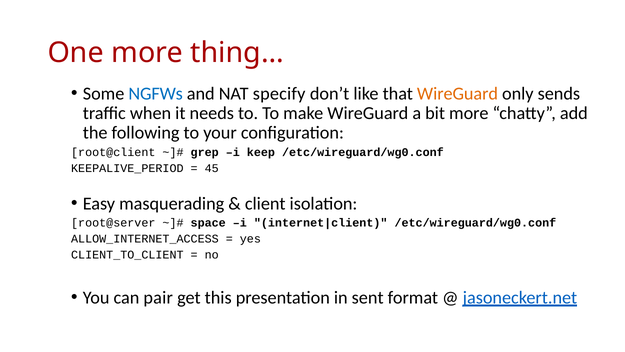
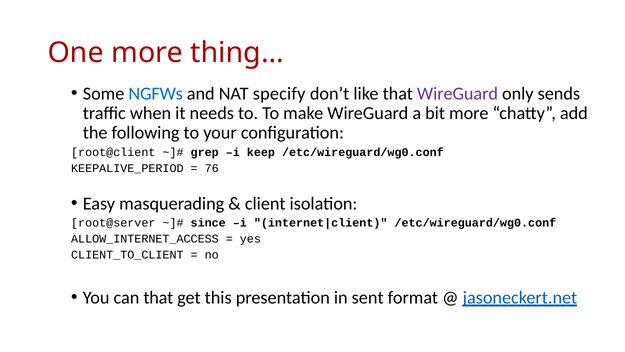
WireGuard at (458, 93) colour: orange -> purple
45: 45 -> 76
space: space -> since
can pair: pair -> that
